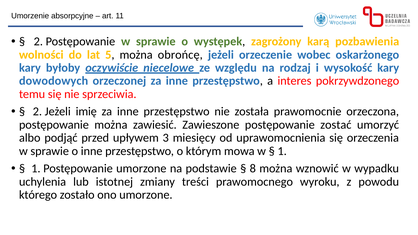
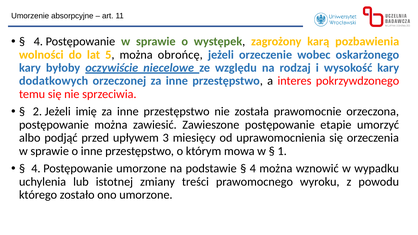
2 at (38, 42): 2 -> 4
dowodowych: dowodowych -> dodatkowych
zostać: zostać -> etapie
1 at (36, 169): 1 -> 4
8 at (253, 169): 8 -> 4
